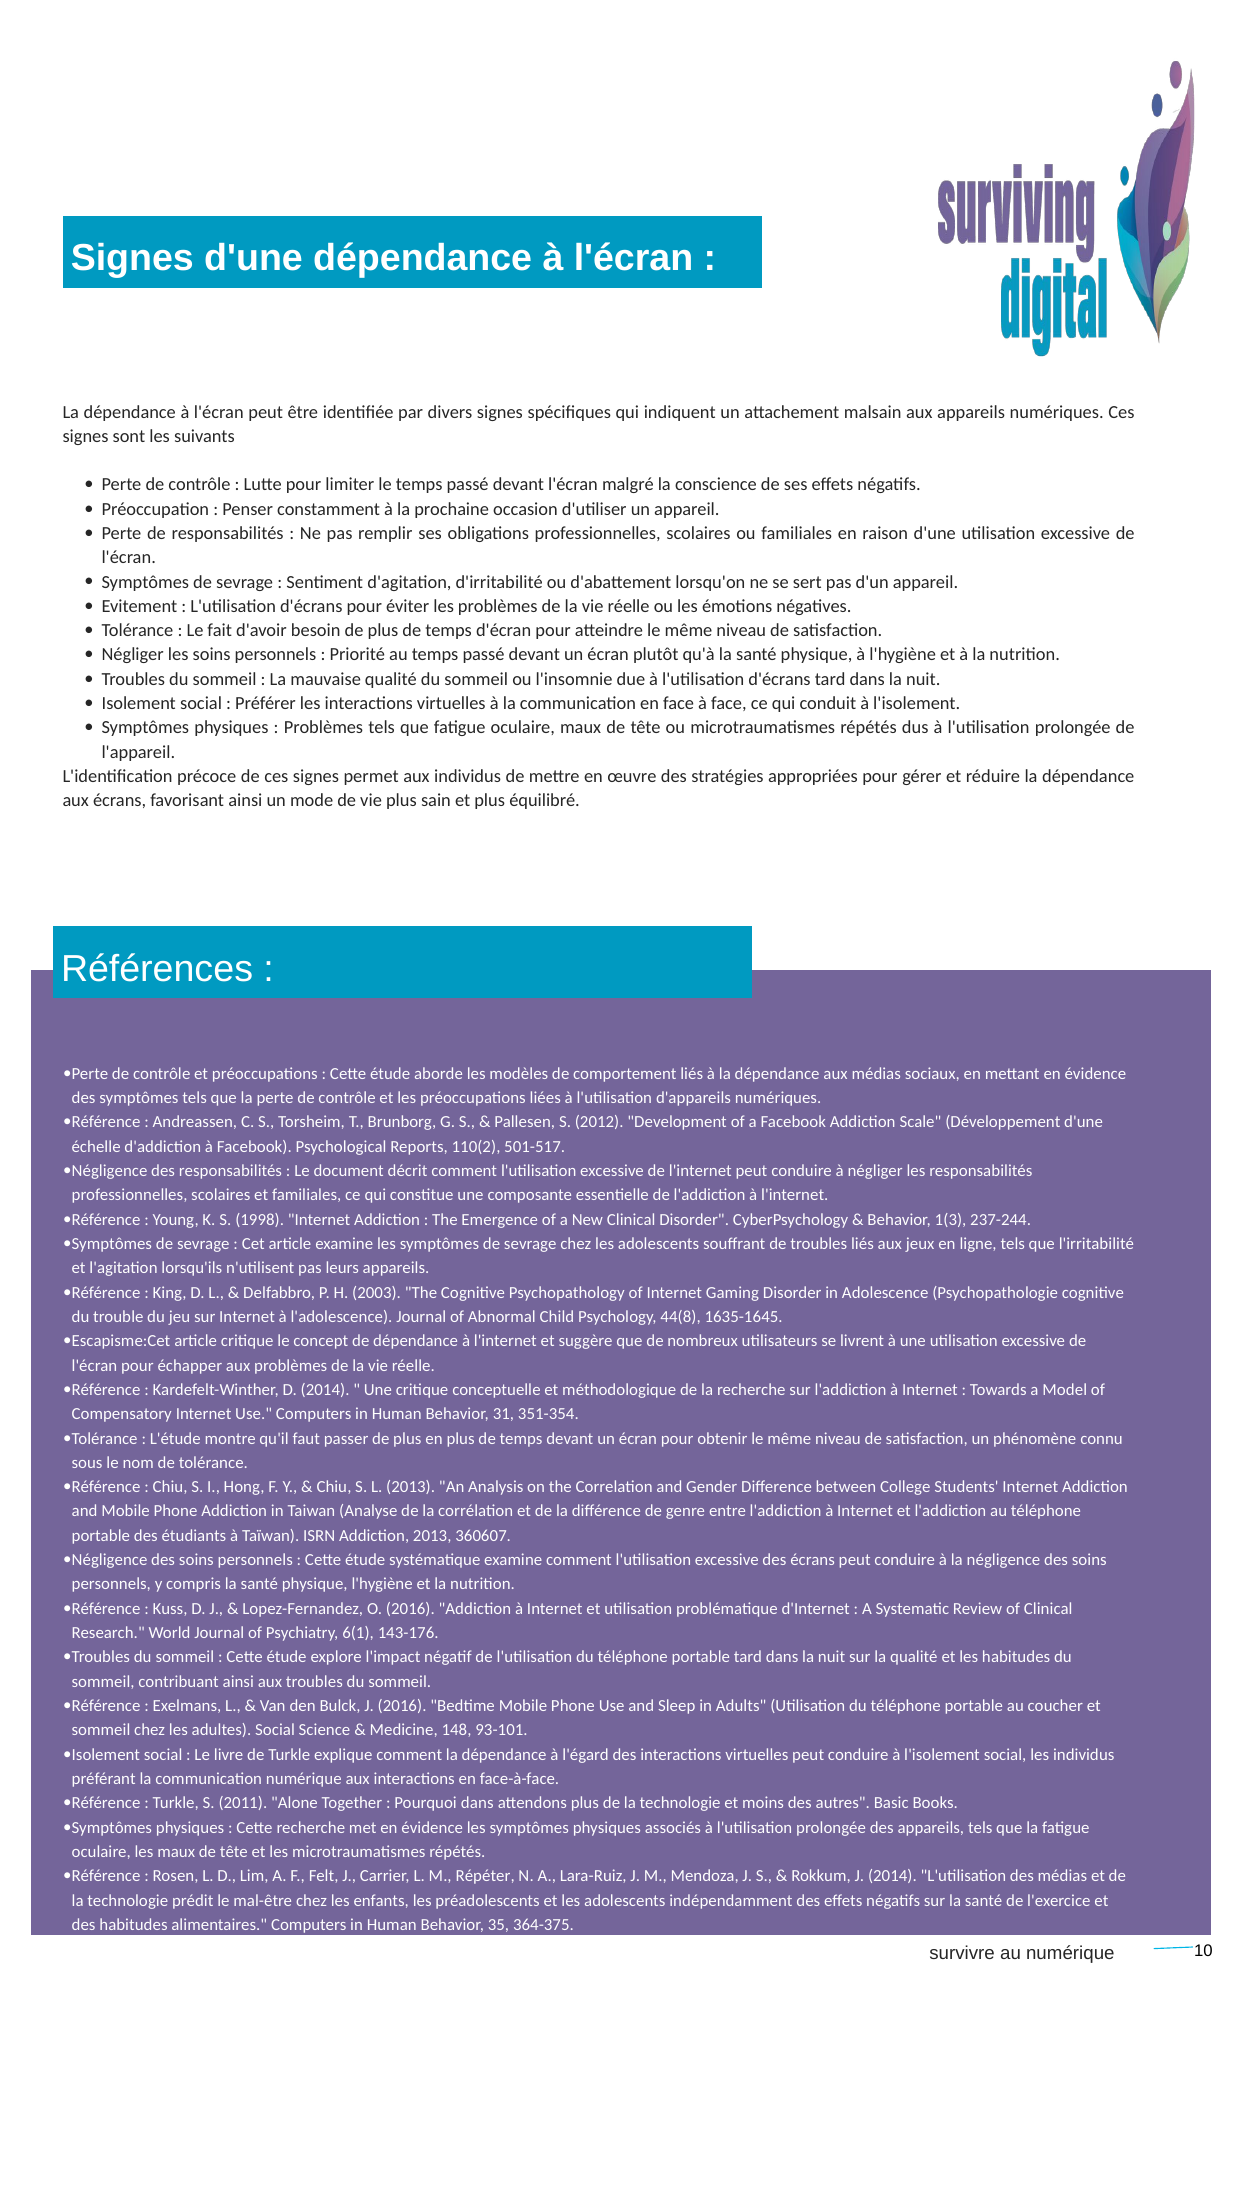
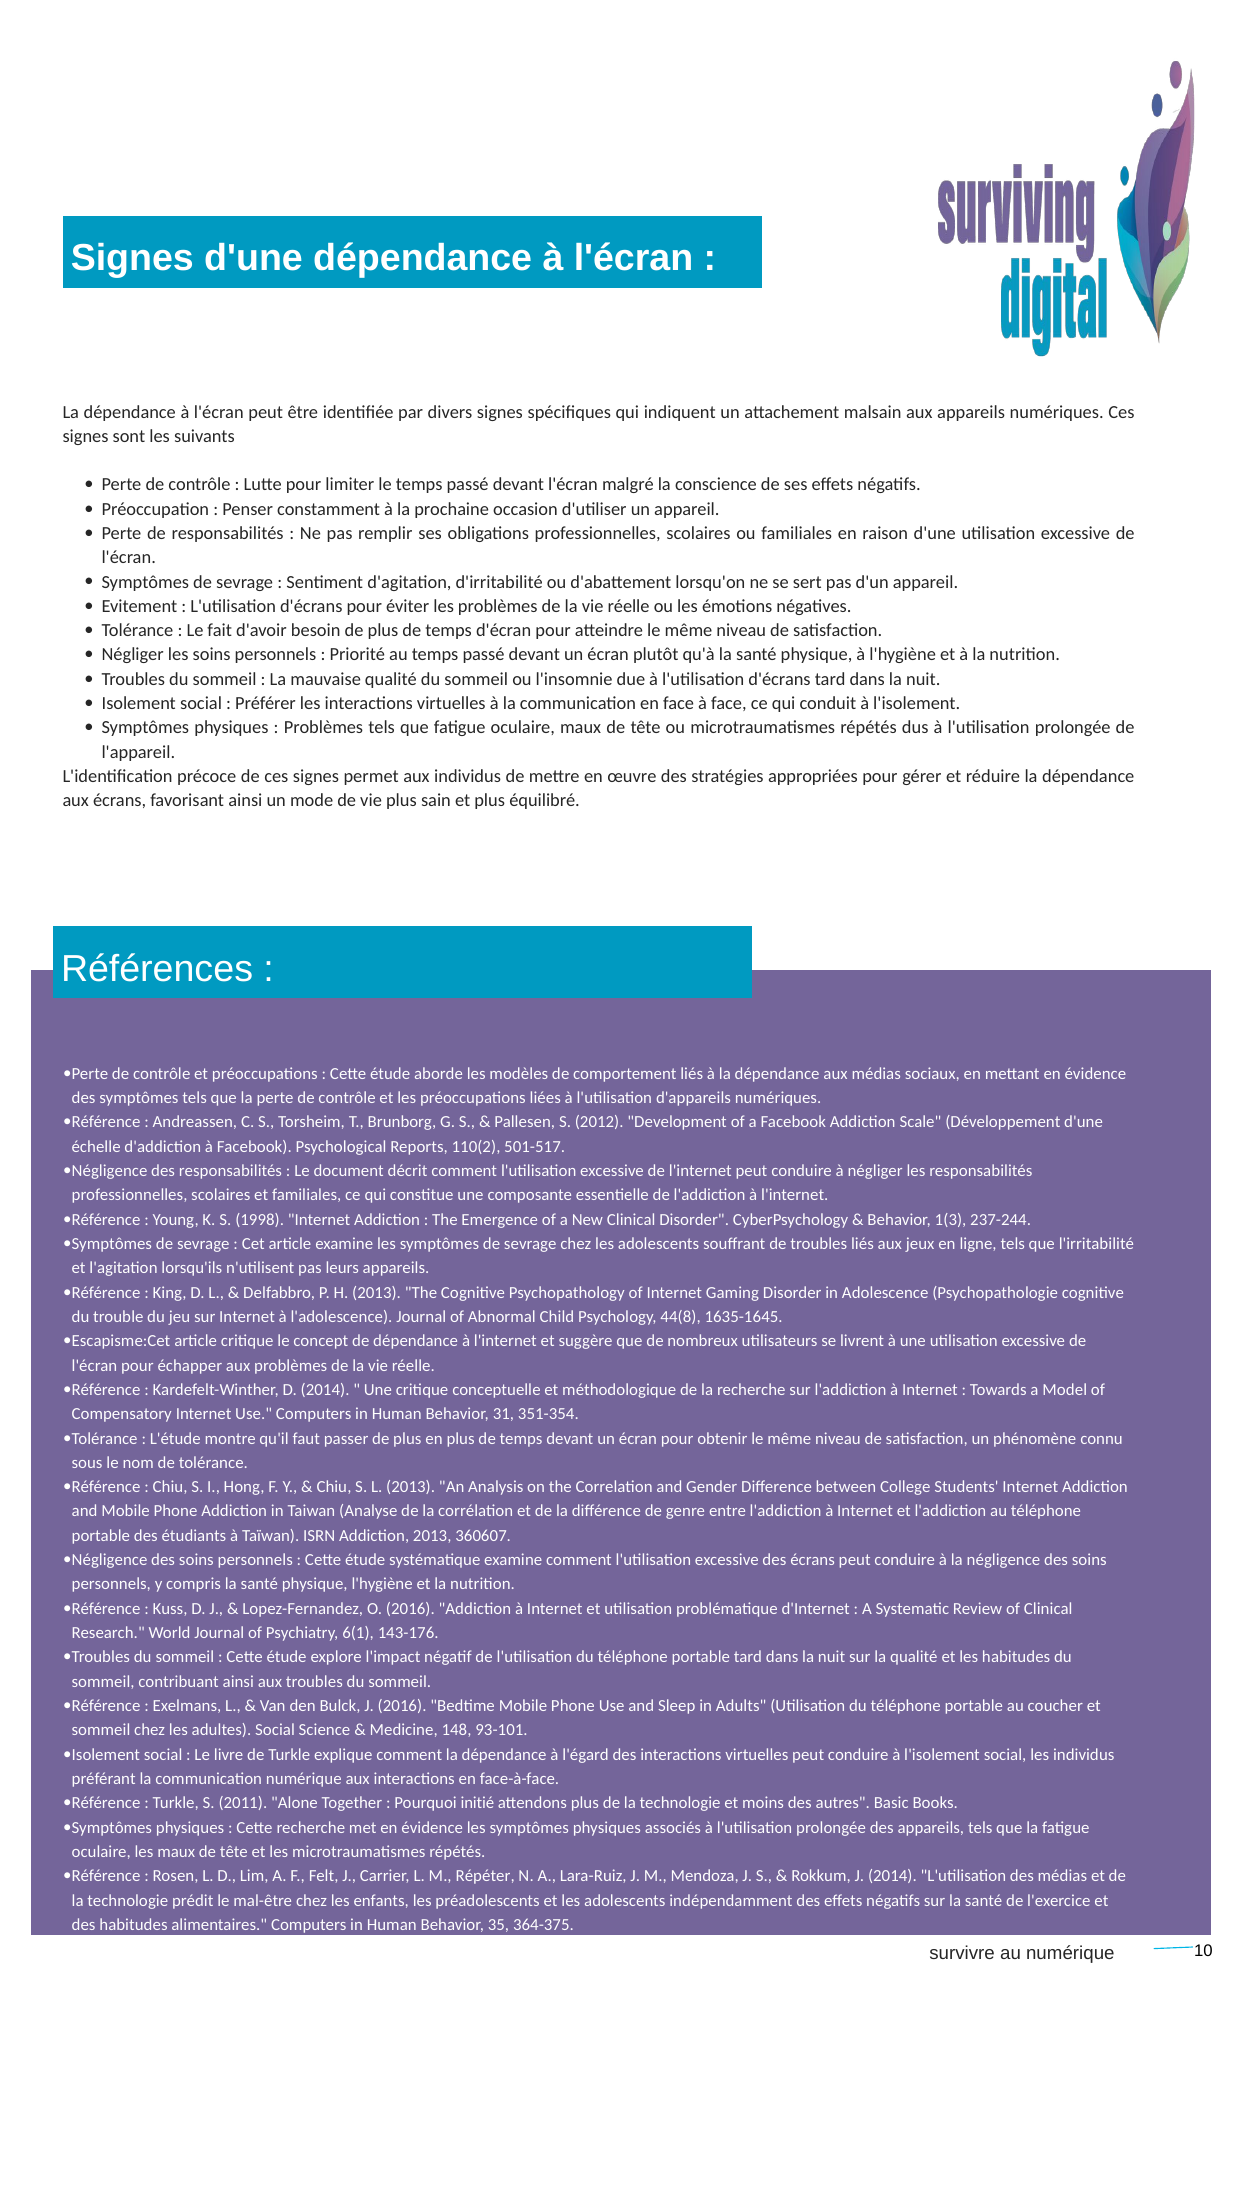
H 2003: 2003 -> 2013
Pourquoi dans: dans -> initié
